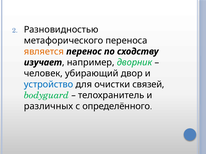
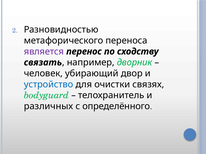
является colour: orange -> purple
изучает: изучает -> связать
связей: связей -> связях
